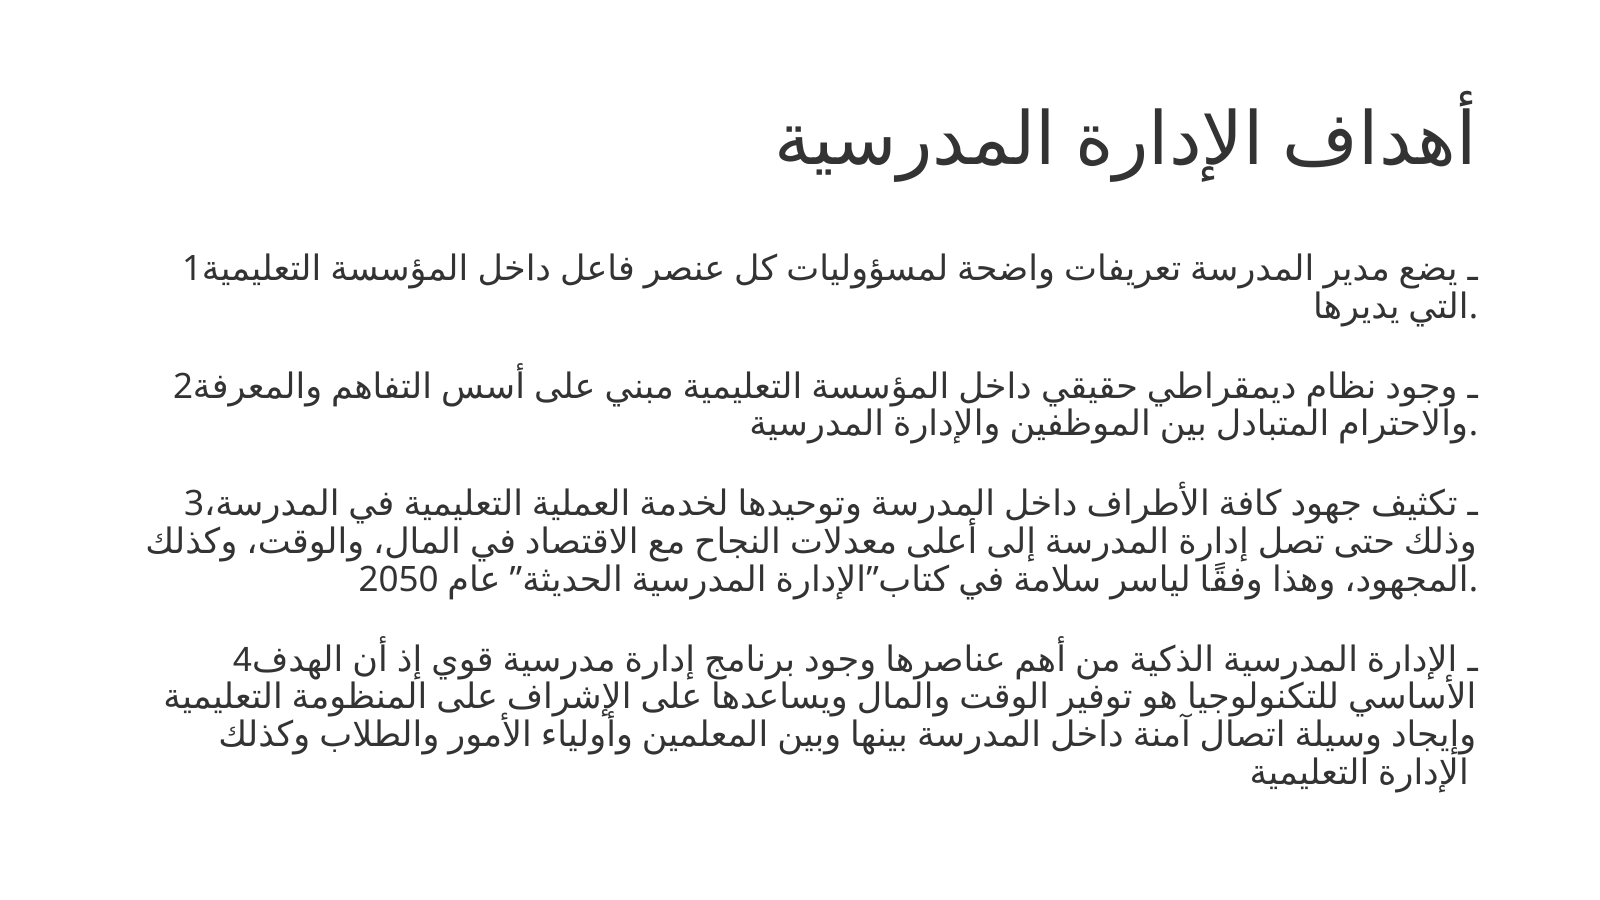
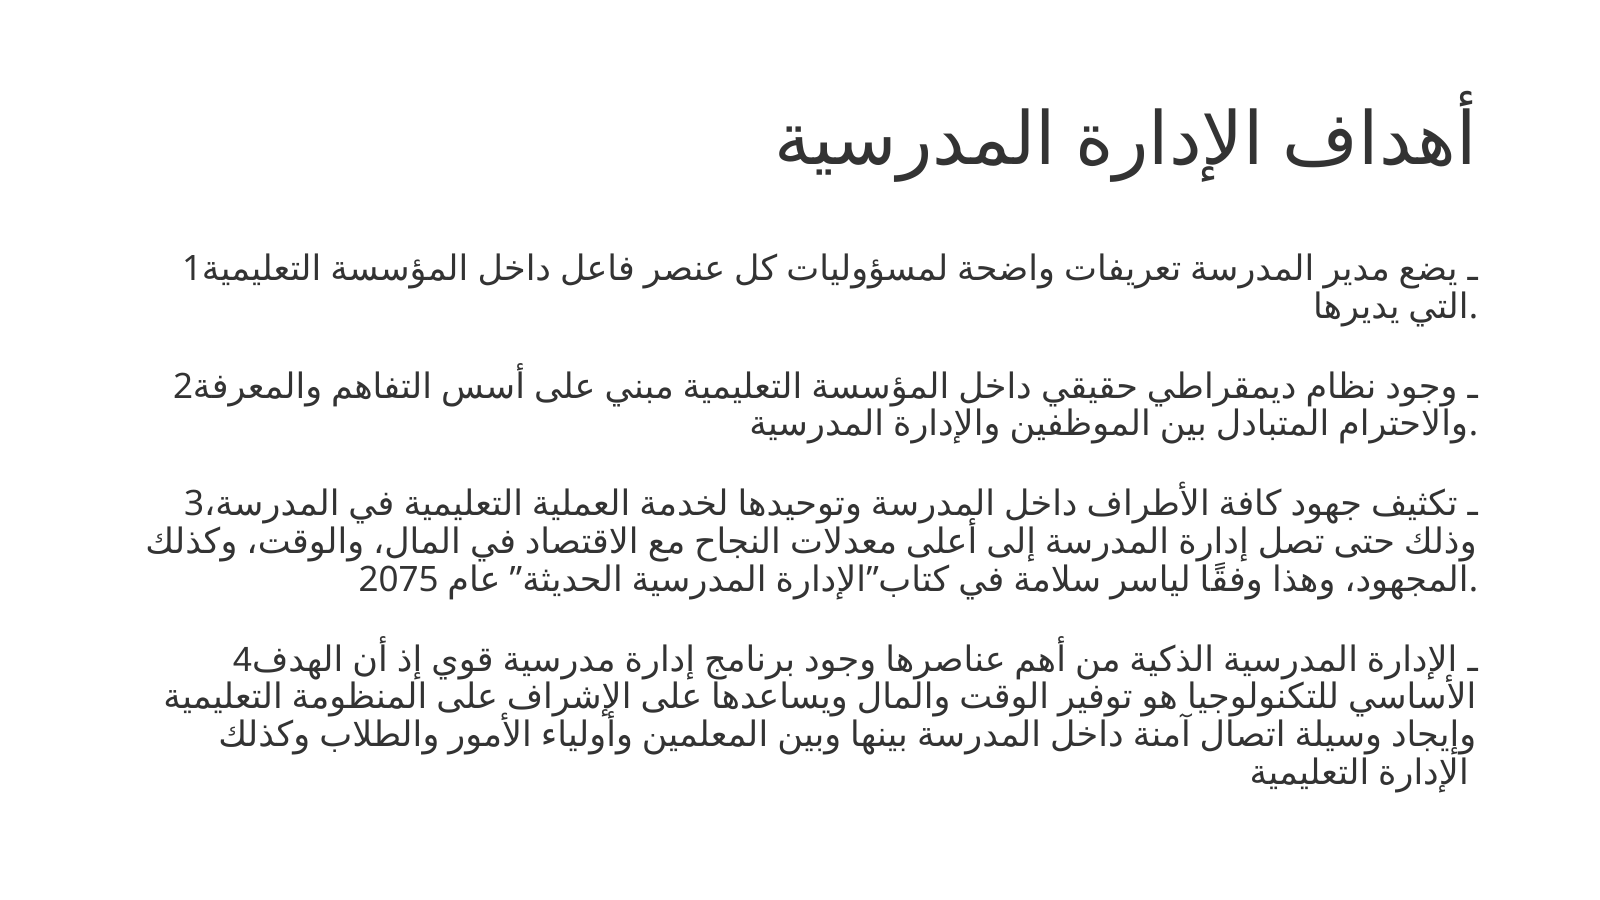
2050: 2050 -> 2075
